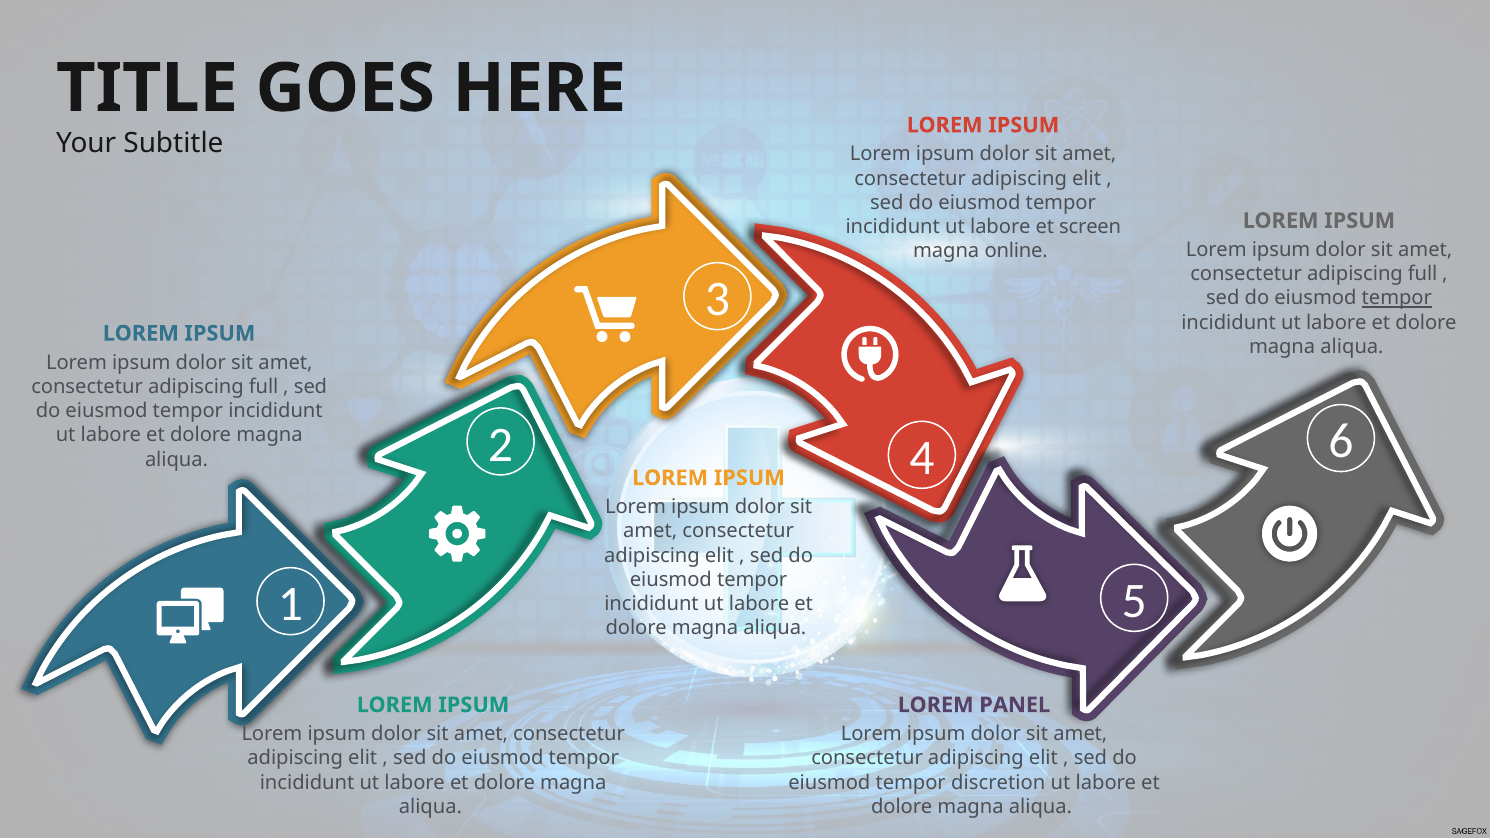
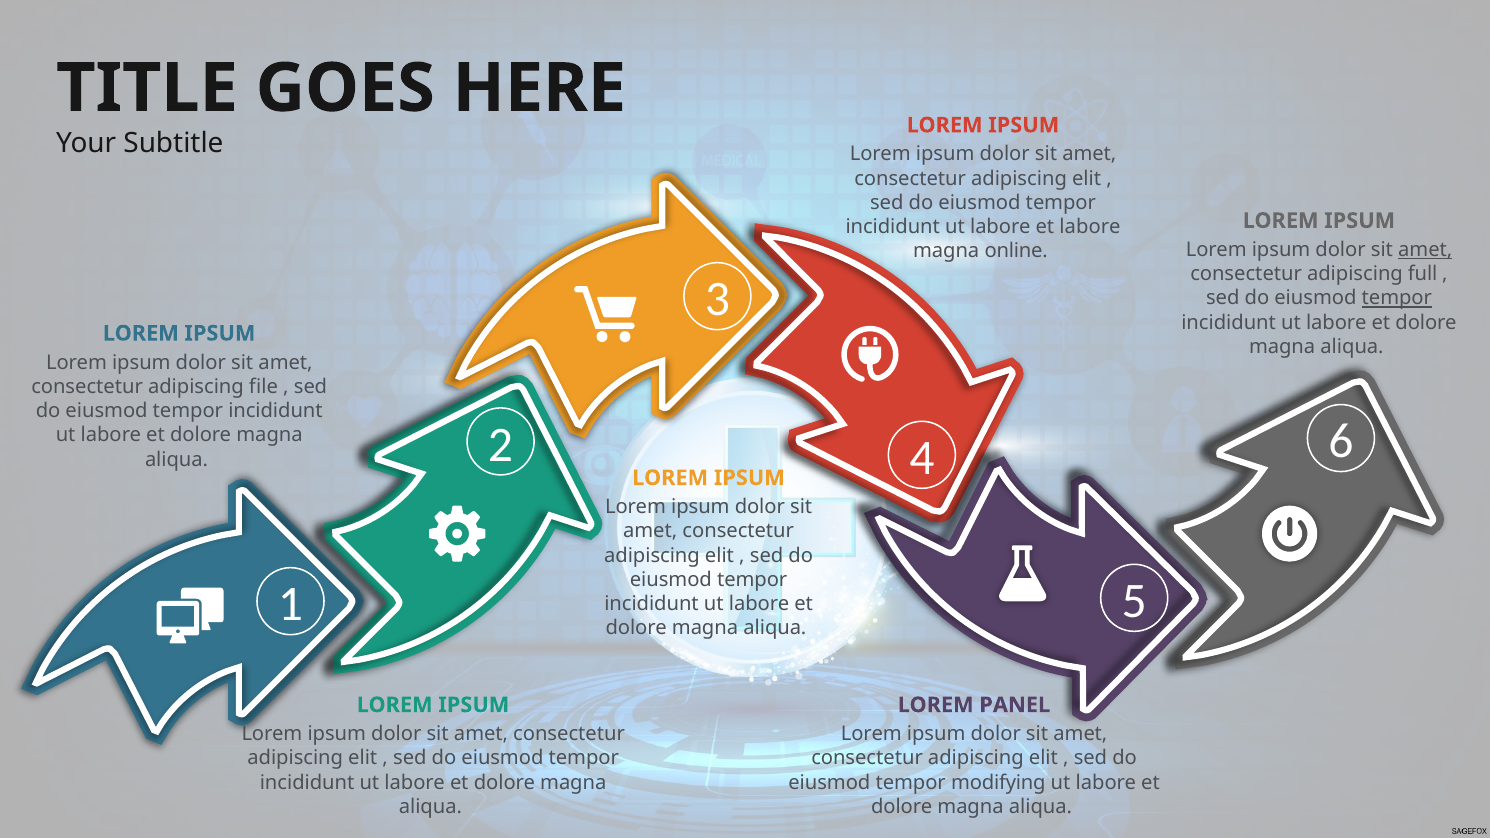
et screen: screen -> labore
amet at (1425, 250) underline: none -> present
full at (264, 387): full -> file
discretion: discretion -> modifying
